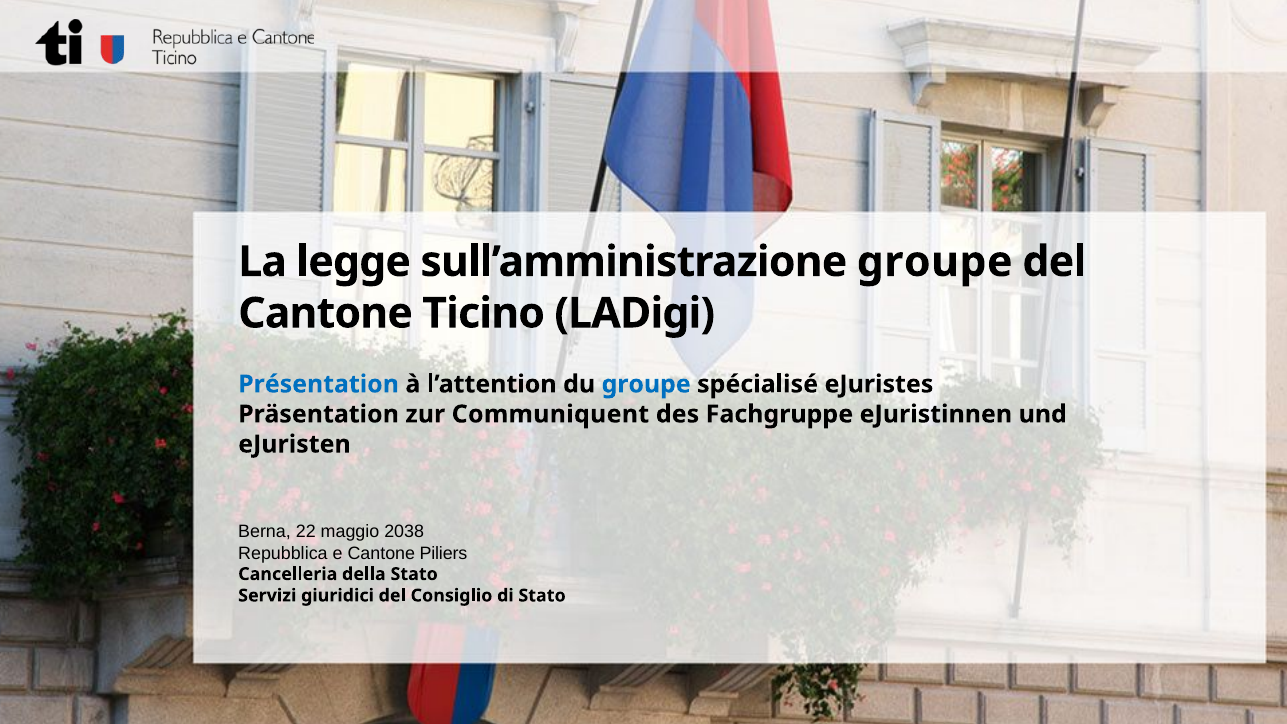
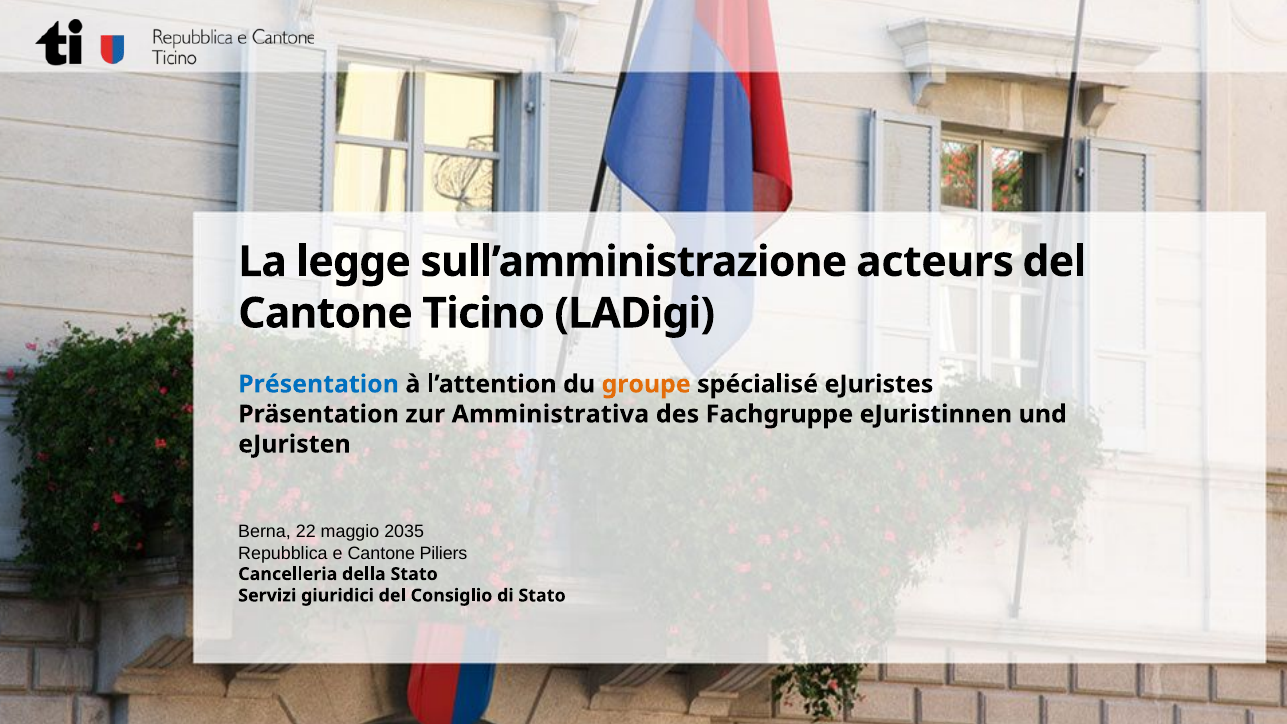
sull’amministrazione groupe: groupe -> acteurs
groupe at (646, 384) colour: blue -> orange
zur Communiquent: Communiquent -> Amministrativa
2038: 2038 -> 2035
